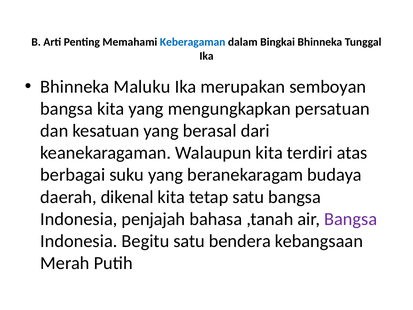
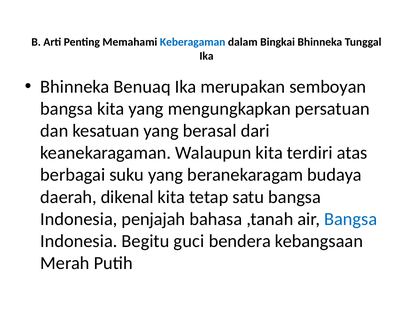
Maluku: Maluku -> Benuaq
Bangsa at (351, 219) colour: purple -> blue
Begitu satu: satu -> guci
